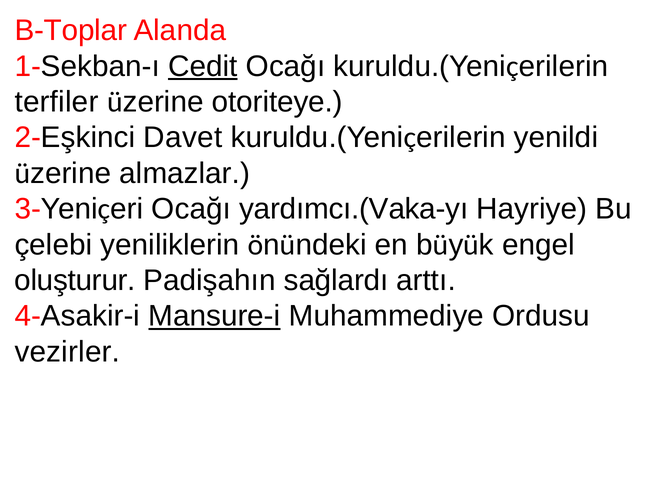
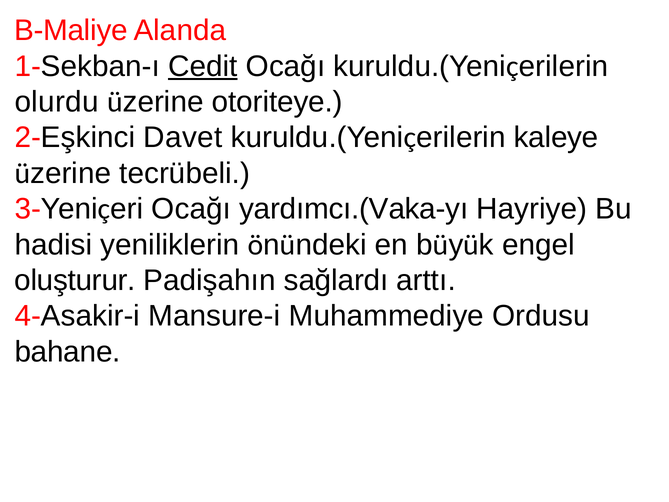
B-Toplar: B-Toplar -> B-Maliye
terfiler: terfiler -> olurdu
yenildi: yenildi -> kaleye
almazlar: almazlar -> tecrübeli
çelebi: çelebi -> hadisi
Mansure-i underline: present -> none
vezirler: vezirler -> bahane
